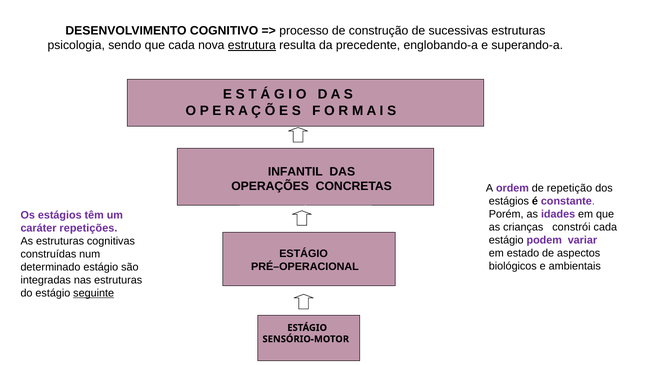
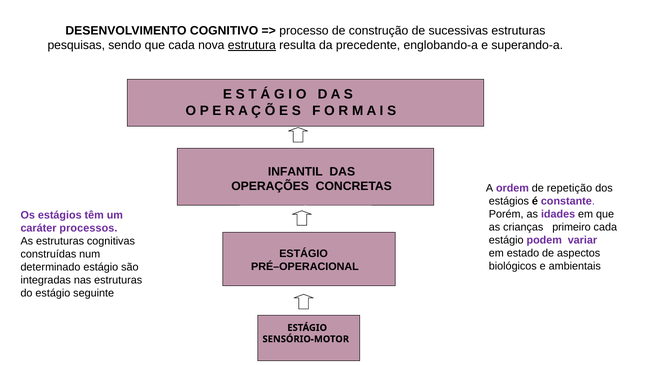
psicologia: psicologia -> pesquisas
constrói: constrói -> primeiro
repetições: repetições -> processos
seguinte underline: present -> none
